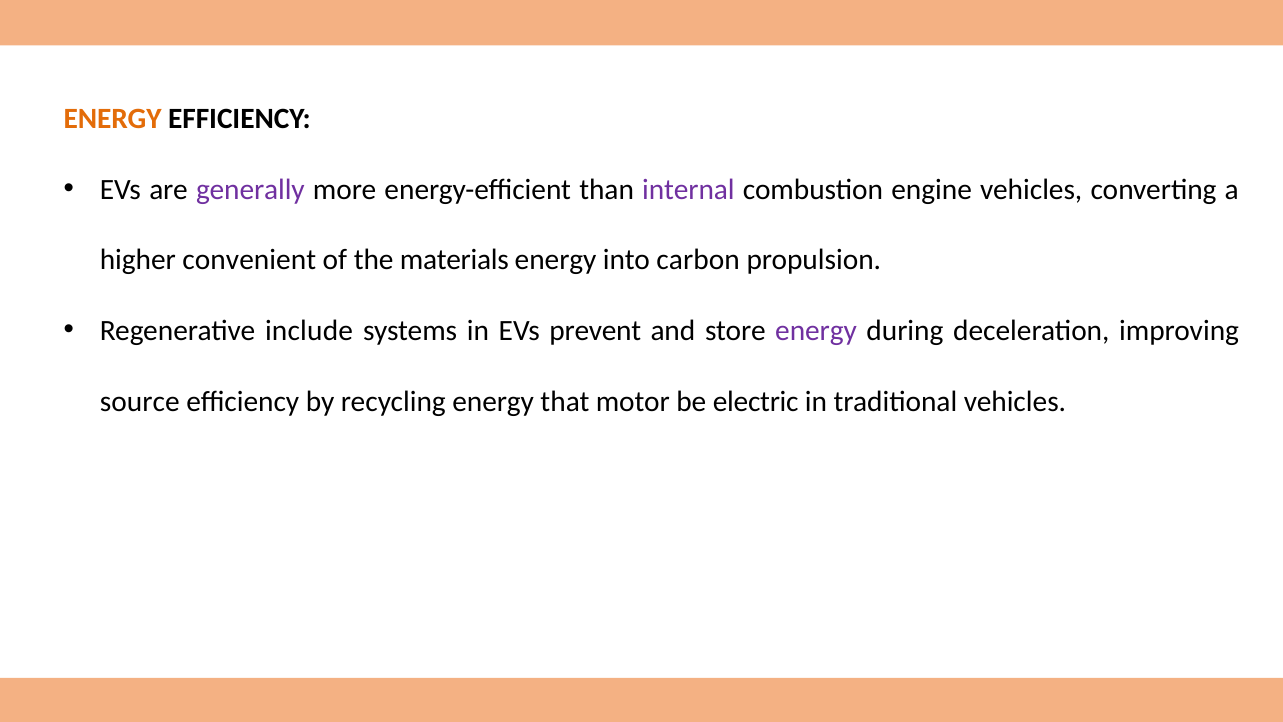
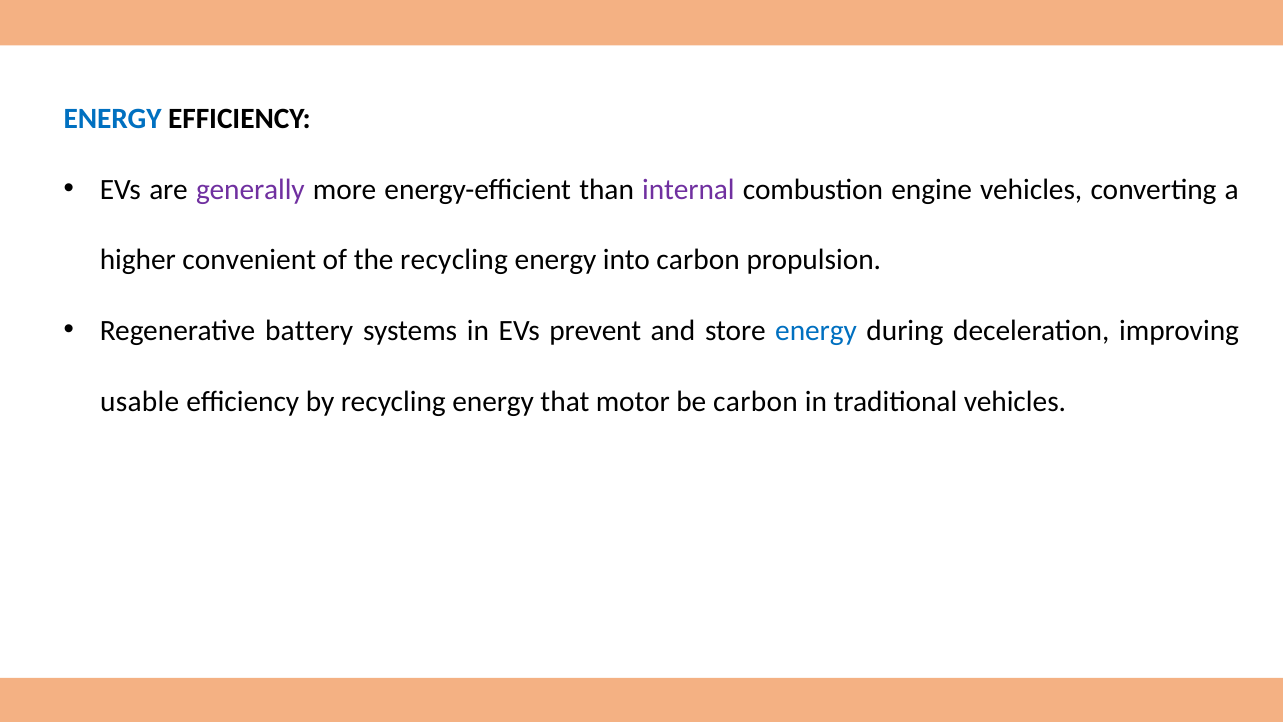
ENERGY at (113, 119) colour: orange -> blue
the materials: materials -> recycling
include: include -> battery
energy at (816, 331) colour: purple -> blue
source: source -> usable
be electric: electric -> carbon
